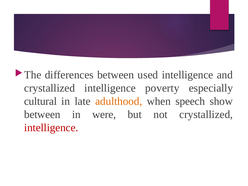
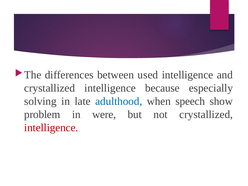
poverty: poverty -> because
cultural: cultural -> solving
adulthood colour: orange -> blue
between at (42, 114): between -> problem
